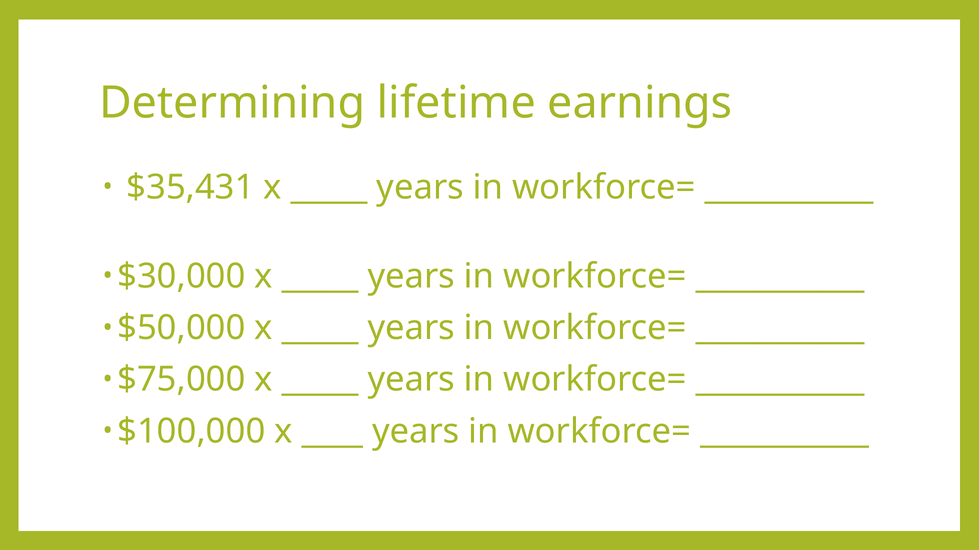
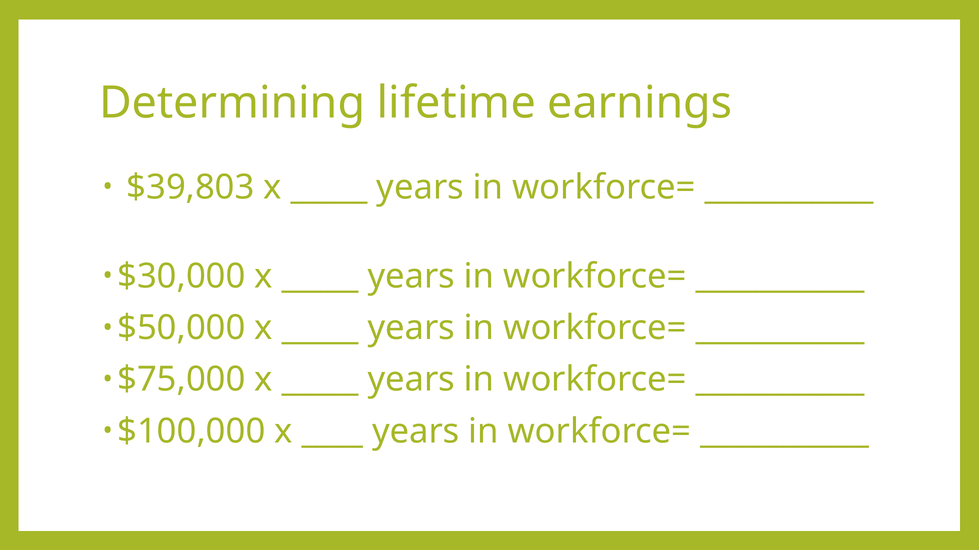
$35,431: $35,431 -> $39,803
